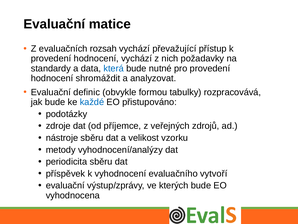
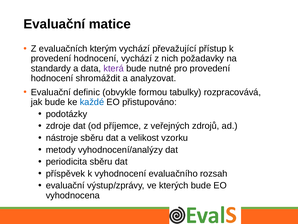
rozsah: rozsah -> kterým
která colour: blue -> purple
vytvoří: vytvoří -> rozsah
